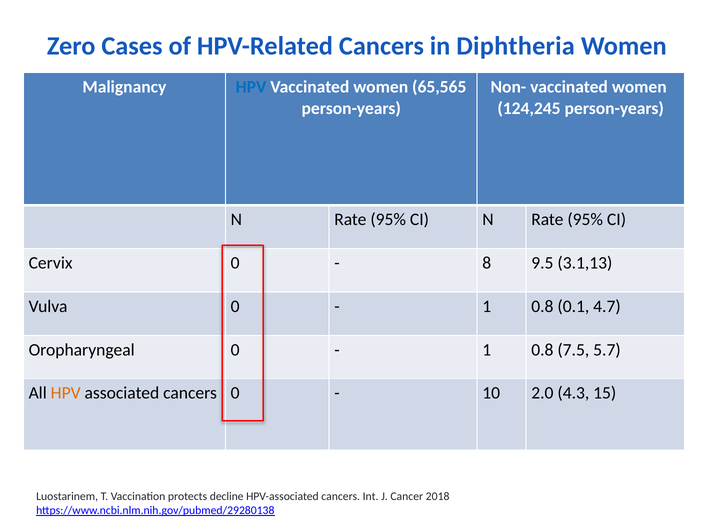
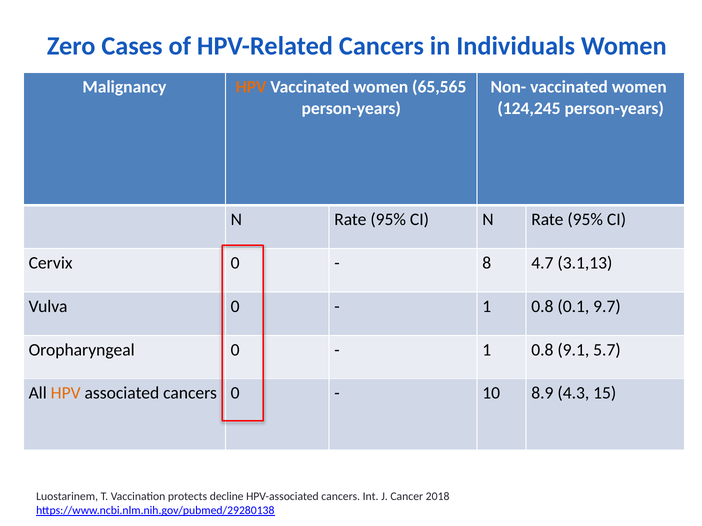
Diphtheria: Diphtheria -> Individuals
HPV at (251, 87) colour: blue -> orange
9.5: 9.5 -> 4.7
4.7: 4.7 -> 9.7
7.5: 7.5 -> 9.1
2.0: 2.0 -> 8.9
